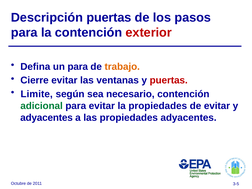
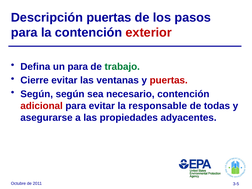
trabajo colour: orange -> green
Limite at (37, 94): Limite -> Según
adicional colour: green -> red
la propiedades: propiedades -> responsable
de evitar: evitar -> todas
adyacentes at (47, 118): adyacentes -> asegurarse
